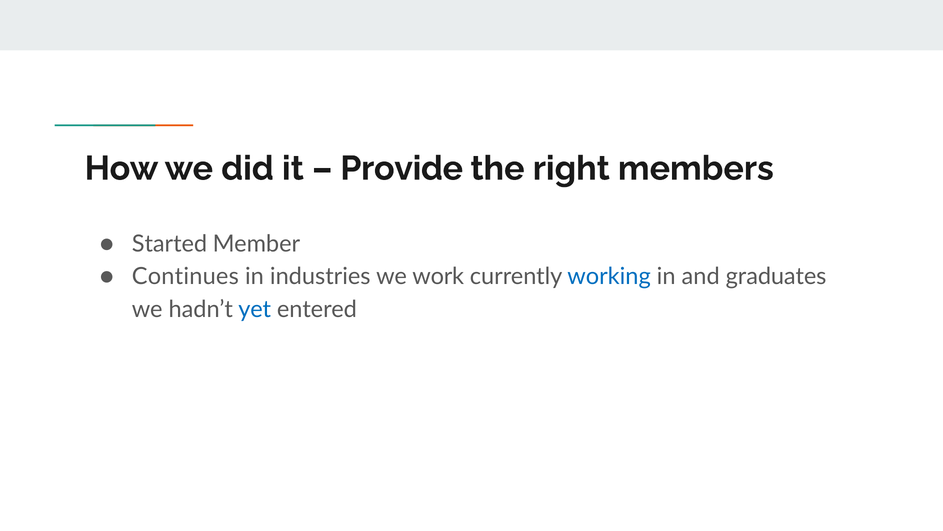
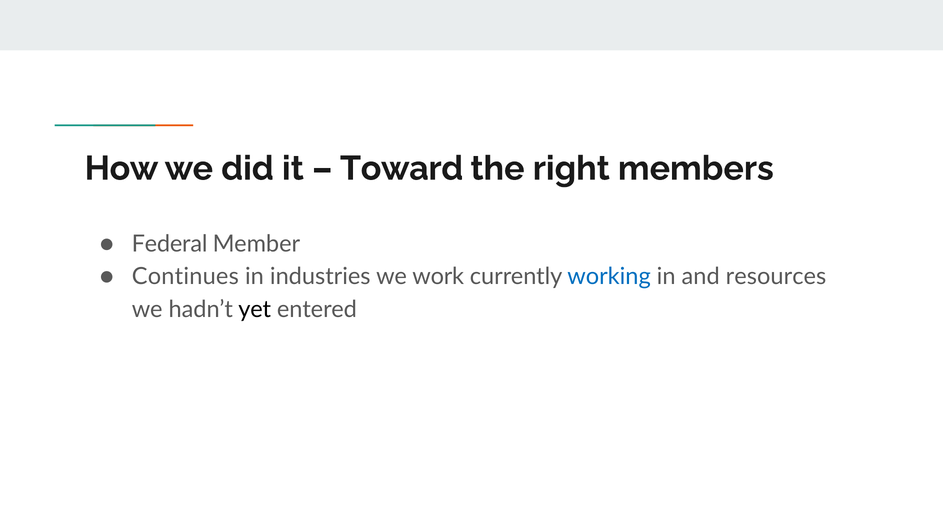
Provide: Provide -> Toward
Started: Started -> Federal
graduates: graduates -> resources
yet colour: blue -> black
